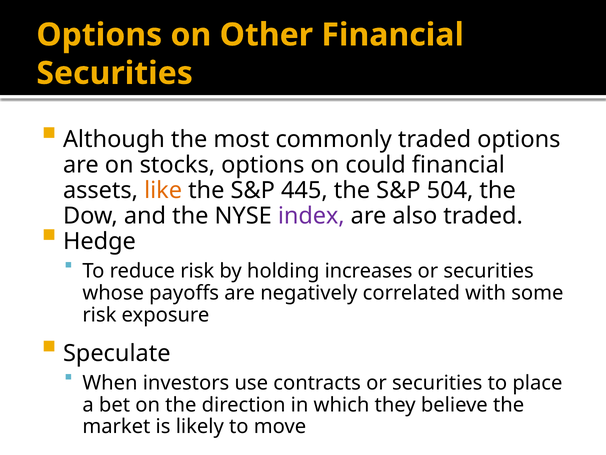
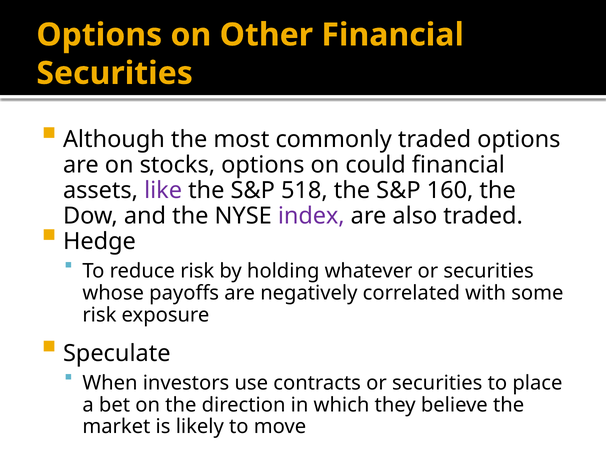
like colour: orange -> purple
445: 445 -> 518
504: 504 -> 160
increases: increases -> whatever
